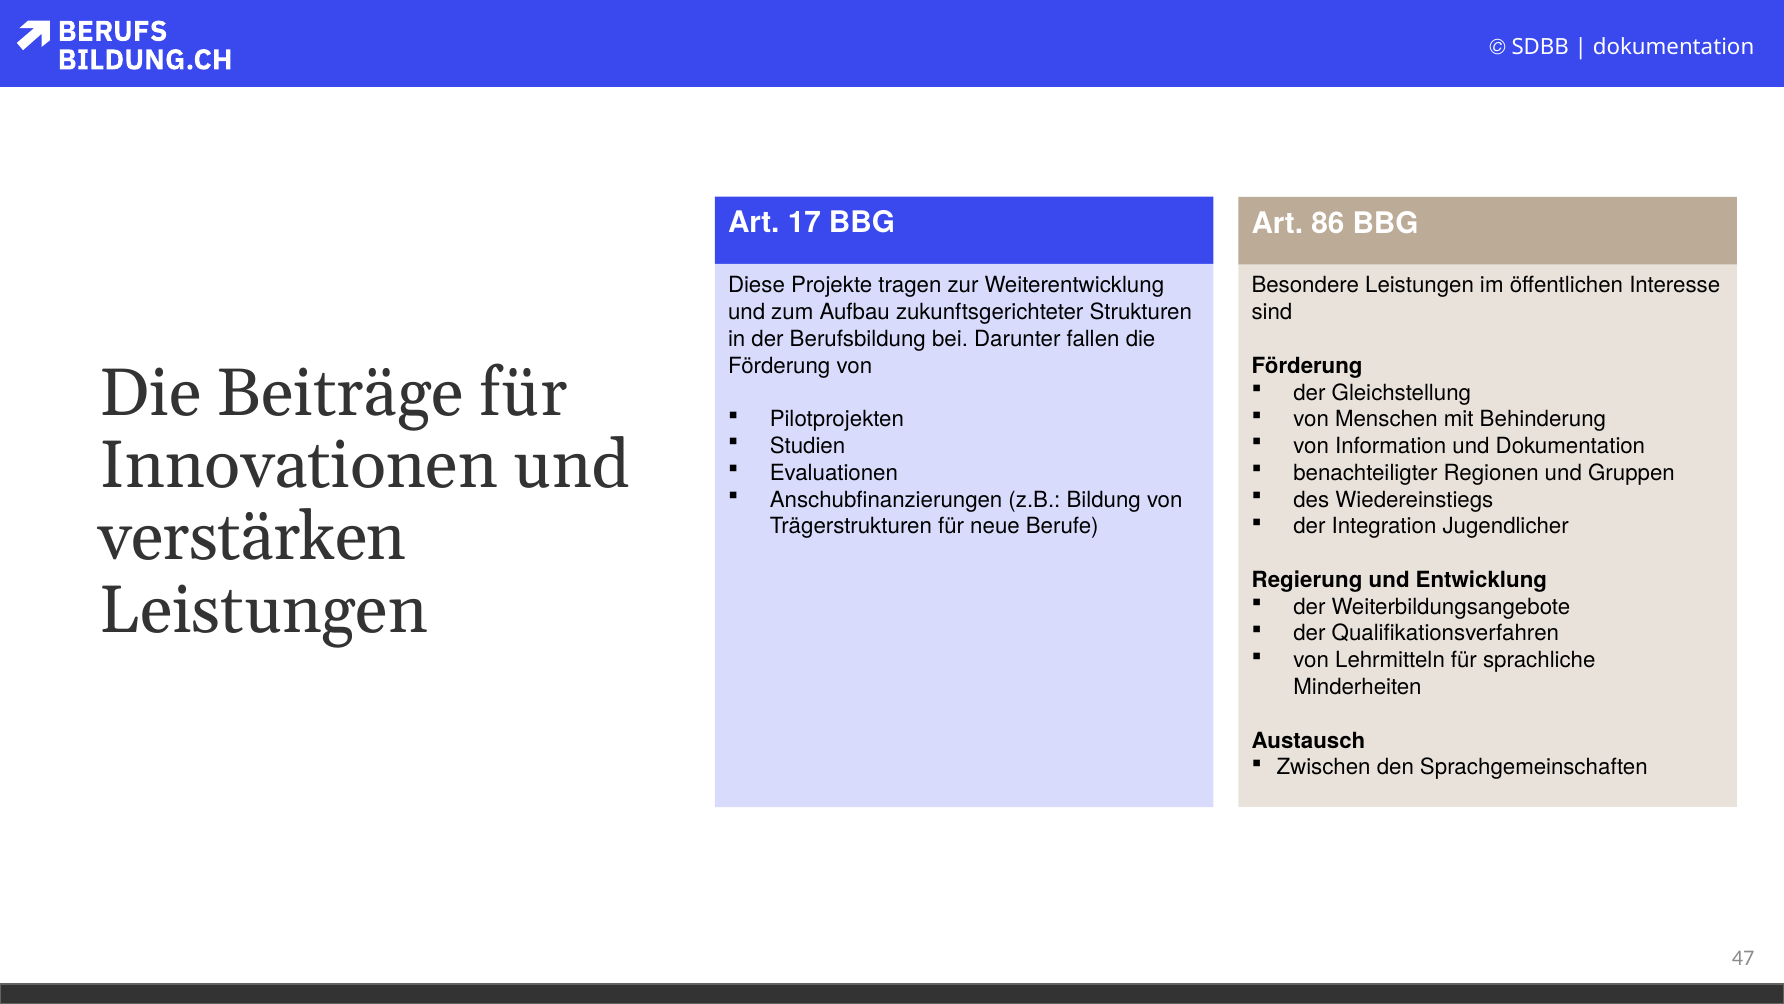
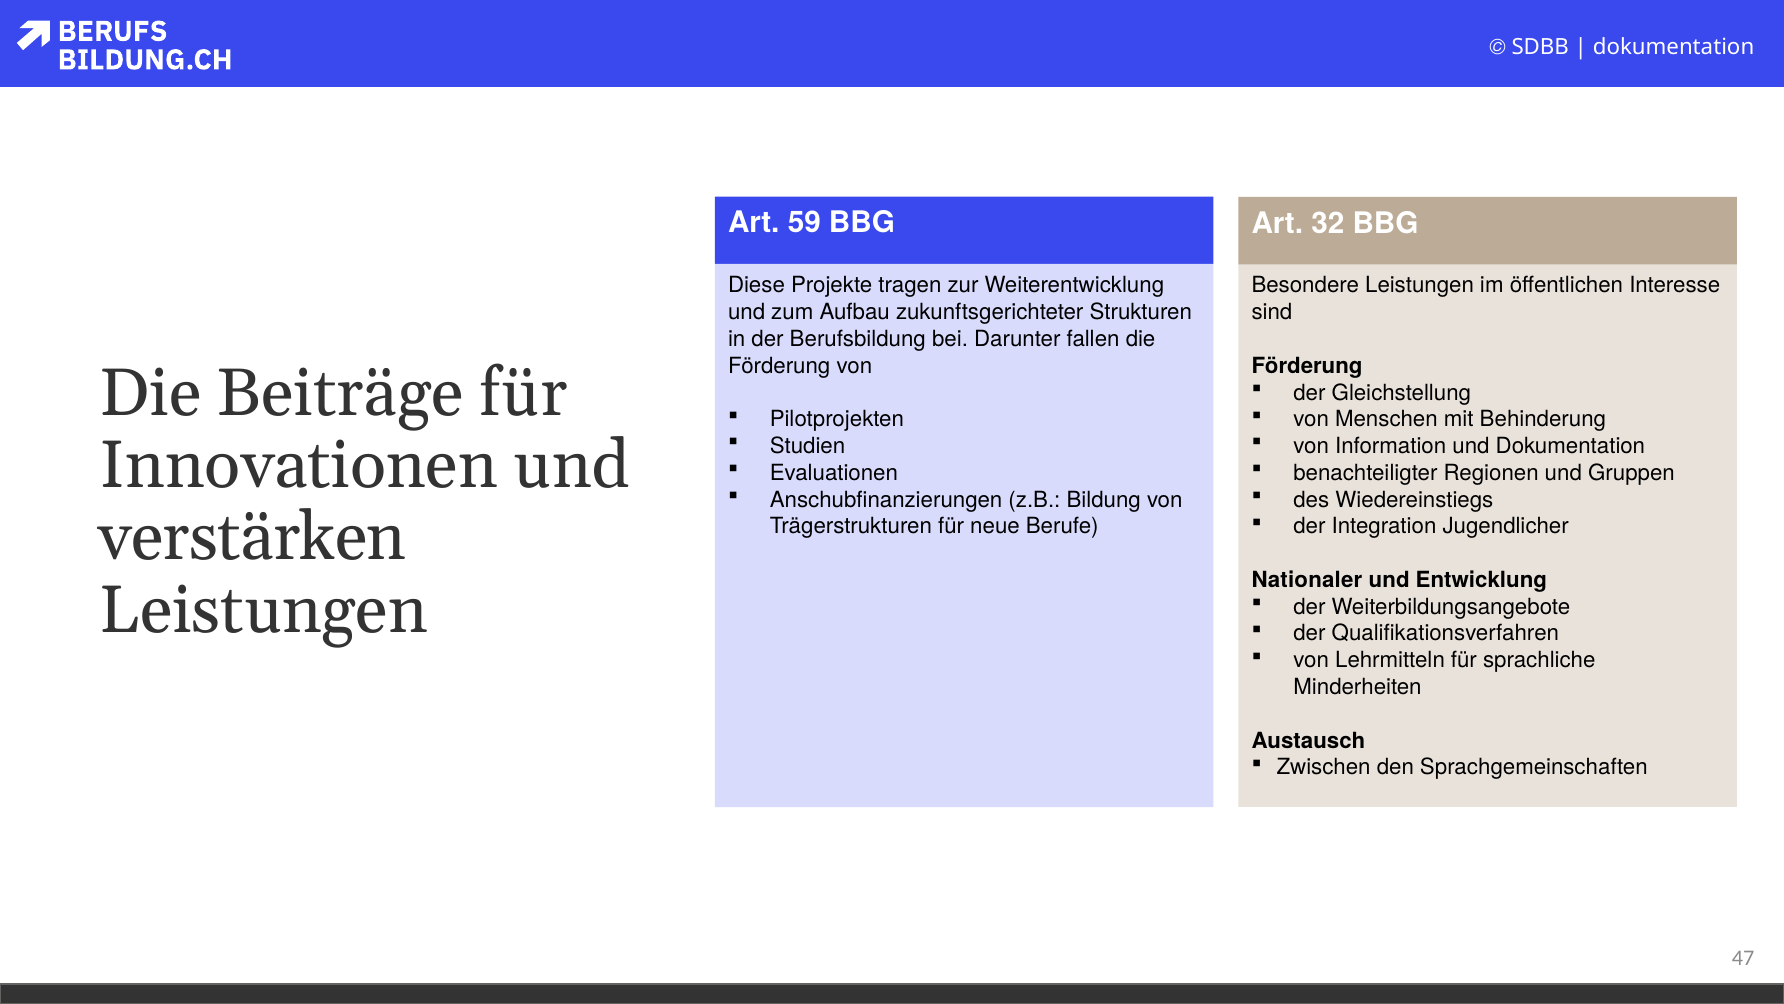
17: 17 -> 59
86: 86 -> 32
Regierung: Regierung -> Nationaler
